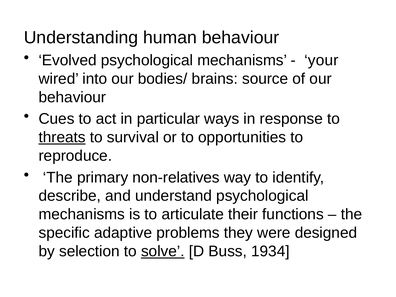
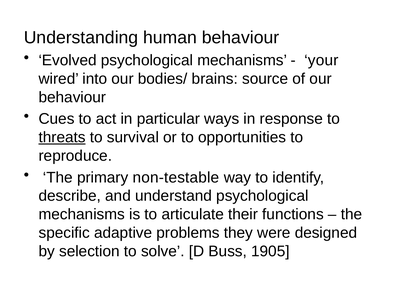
non-relatives: non-relatives -> non-testable
solve underline: present -> none
1934: 1934 -> 1905
